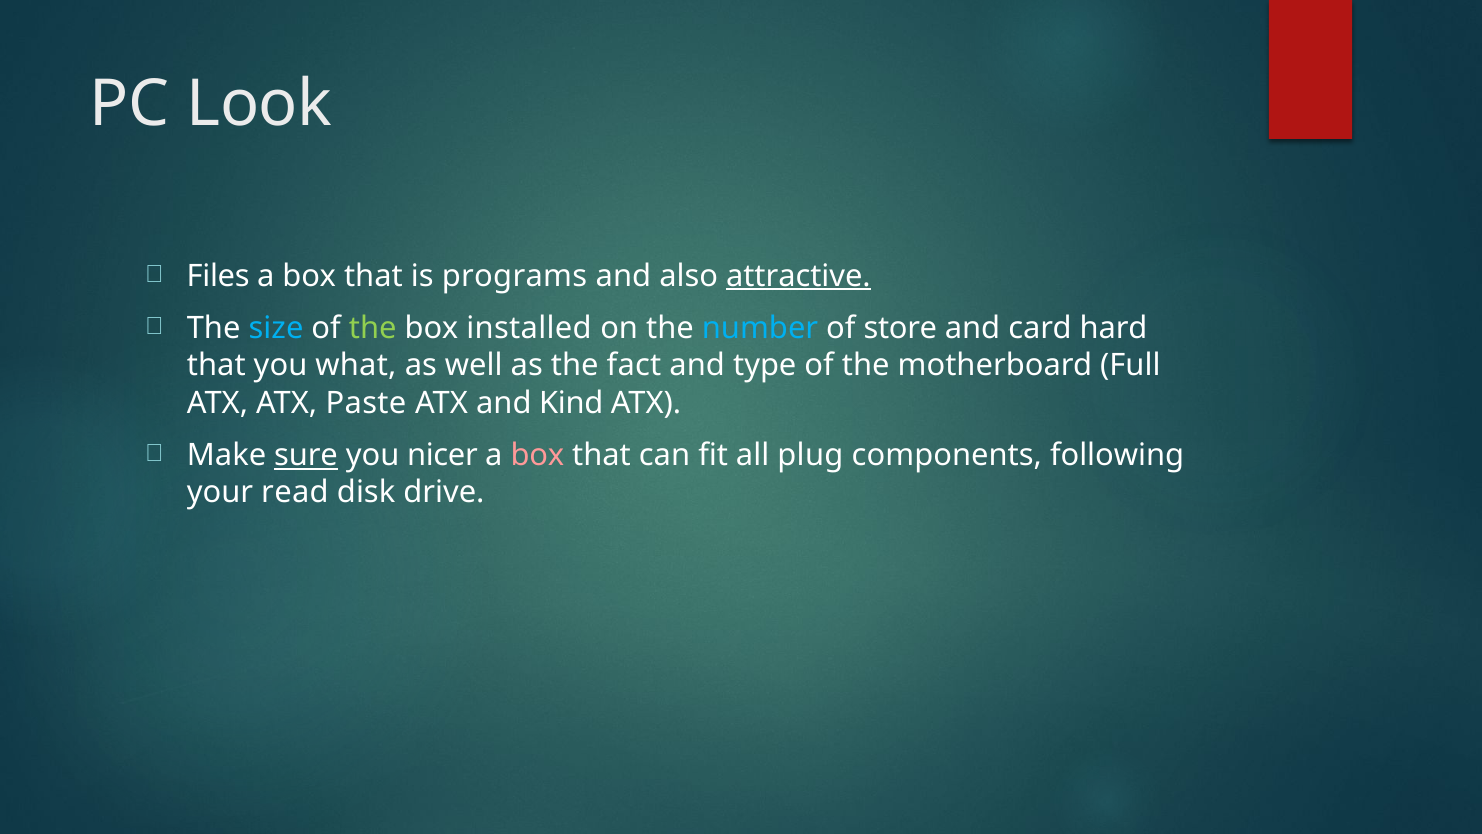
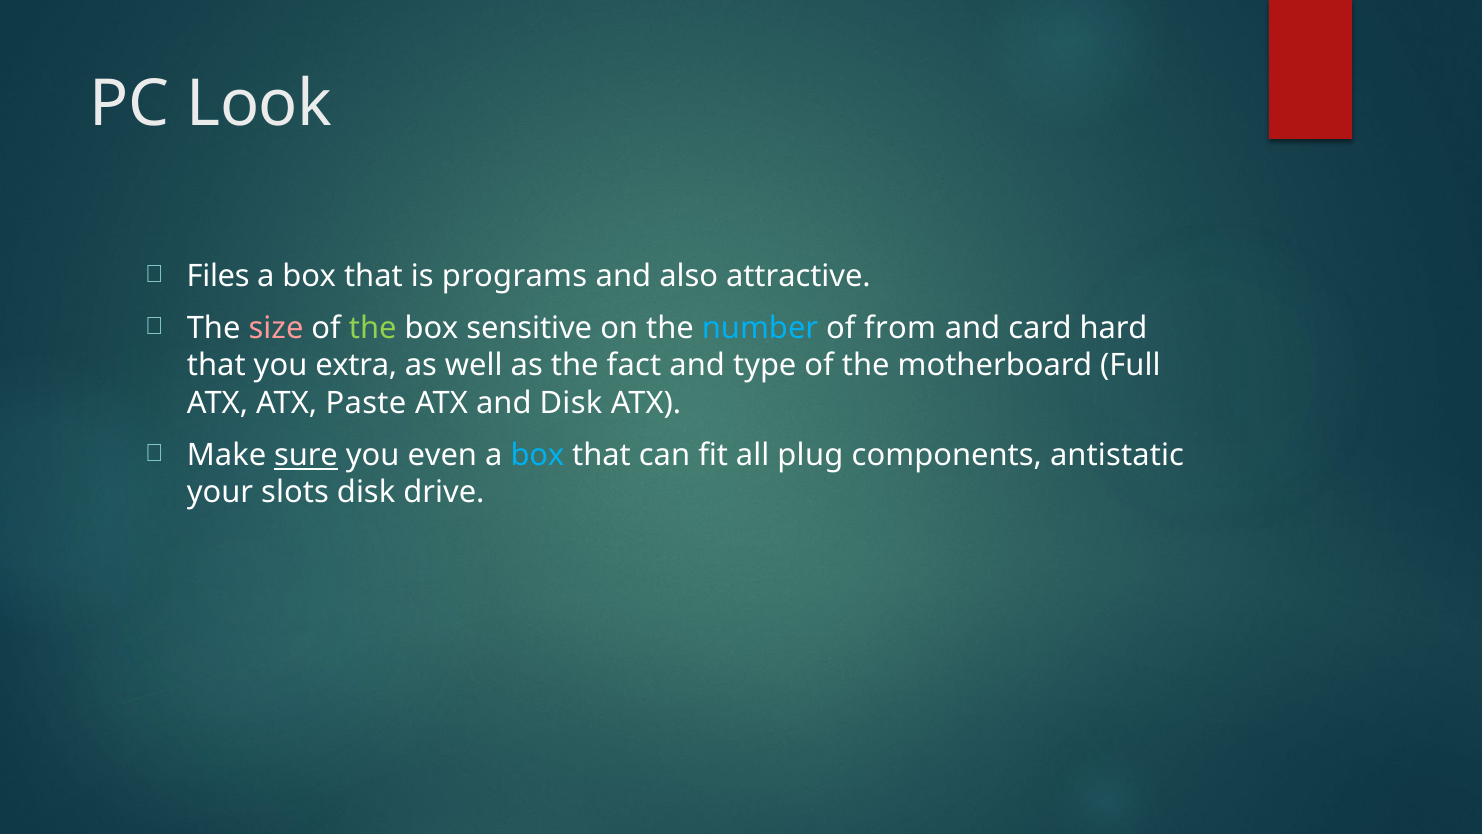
attractive underline: present -> none
size colour: light blue -> pink
installed: installed -> sensitive
store: store -> from
what: what -> extra
and Kind: Kind -> Disk
nicer: nicer -> even
box at (537, 455) colour: pink -> light blue
following: following -> antistatic
read: read -> slots
